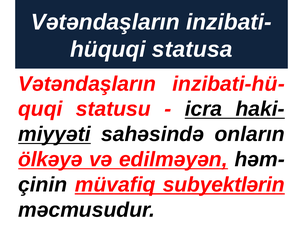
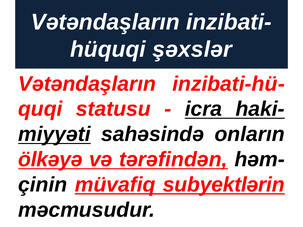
statusa: statusa -> şəxslər
edilməyən: edilməyən -> tərəfindən
